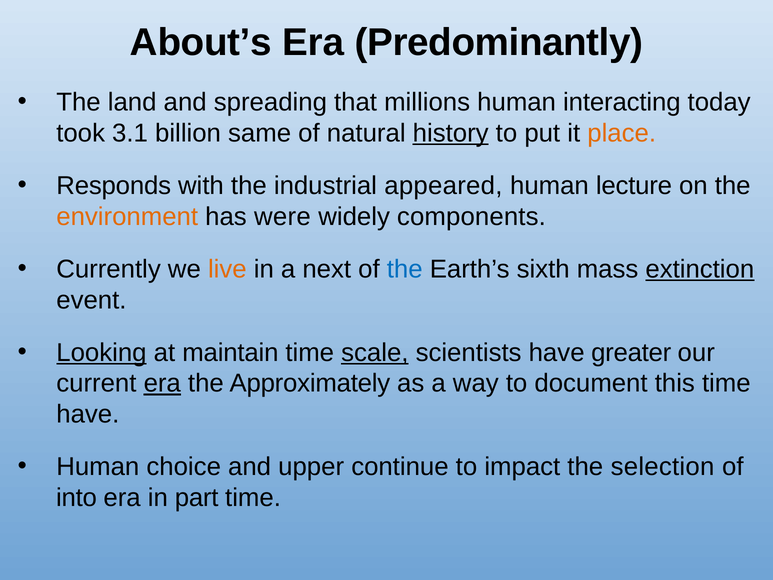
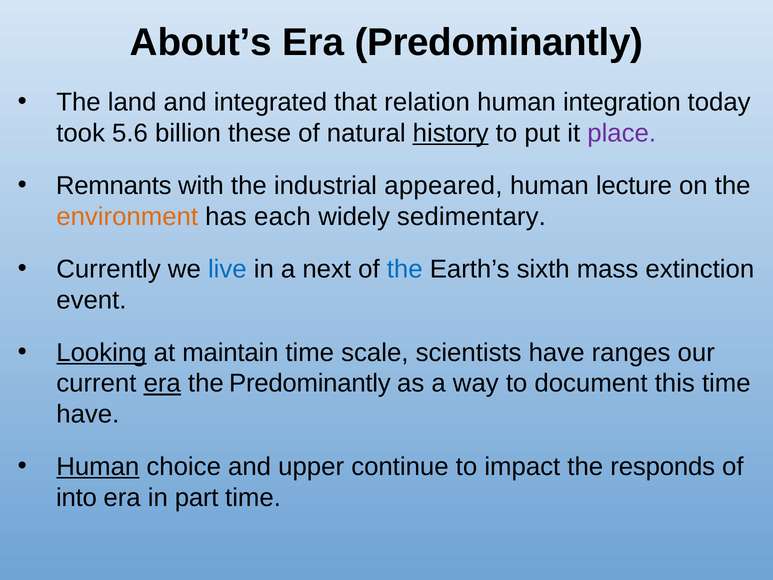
spreading: spreading -> integrated
millions: millions -> relation
interacting: interacting -> integration
3.1: 3.1 -> 5.6
same: same -> these
place colour: orange -> purple
Responds: Responds -> Remnants
were: were -> each
components: components -> sedimentary
live colour: orange -> blue
extinction underline: present -> none
scale underline: present -> none
greater: greater -> ranges
the Approximately: Approximately -> Predominantly
Human at (98, 467) underline: none -> present
selection: selection -> responds
